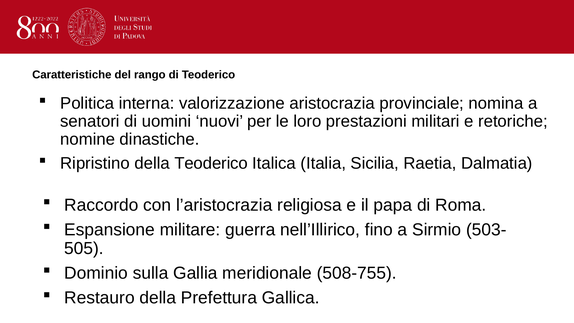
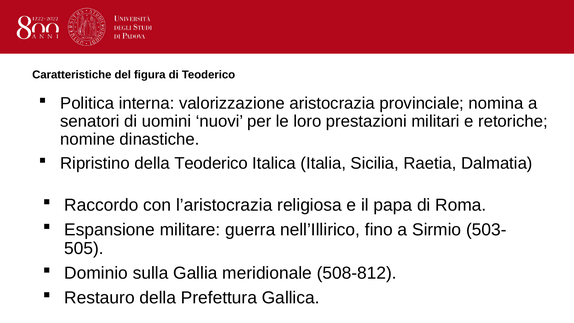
rango: rango -> figura
508-755: 508-755 -> 508-812
